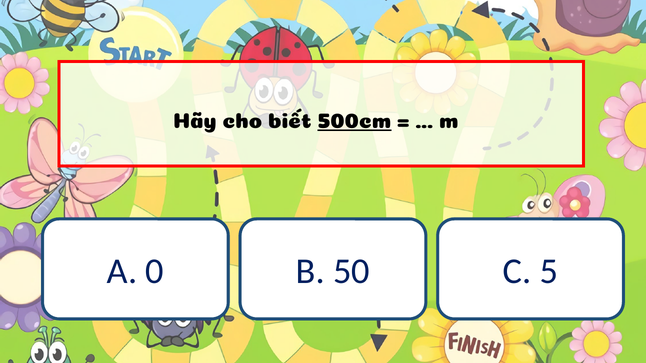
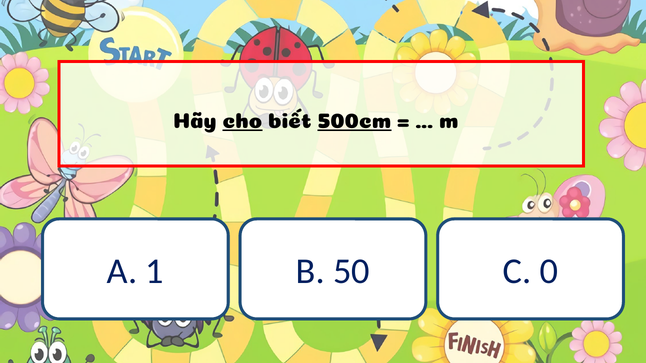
cho underline: none -> present
0: 0 -> 1
5: 5 -> 0
